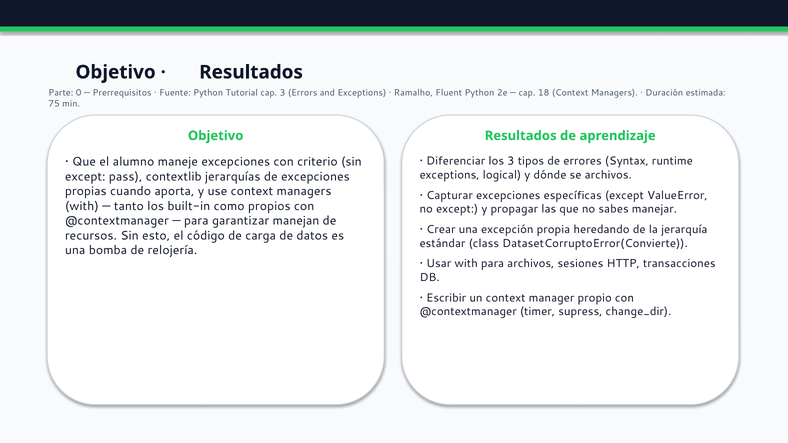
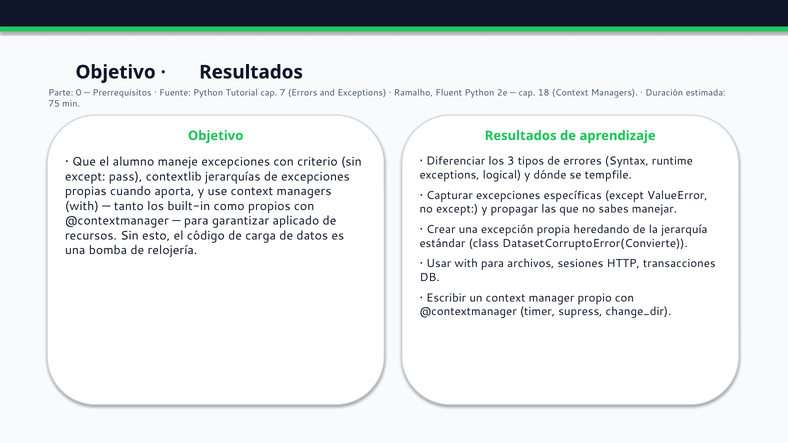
cap 3: 3 -> 7
se archivos: archivos -> tempfile
manejan: manejan -> aplicado
